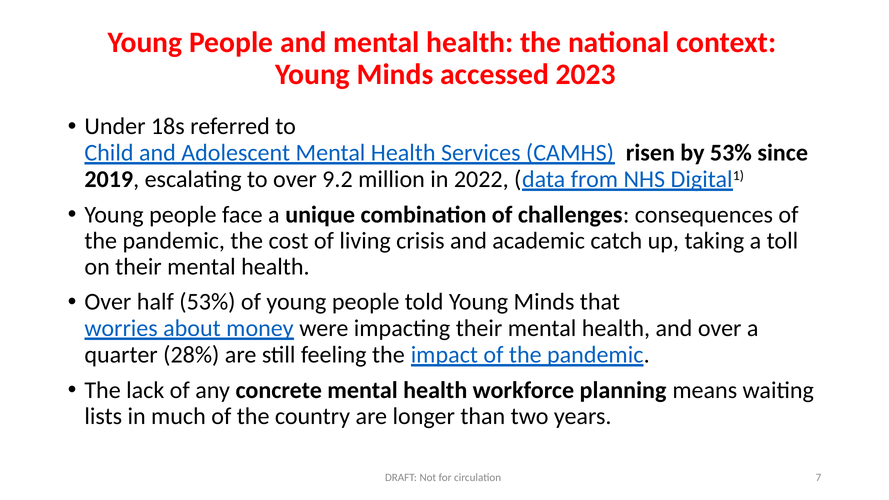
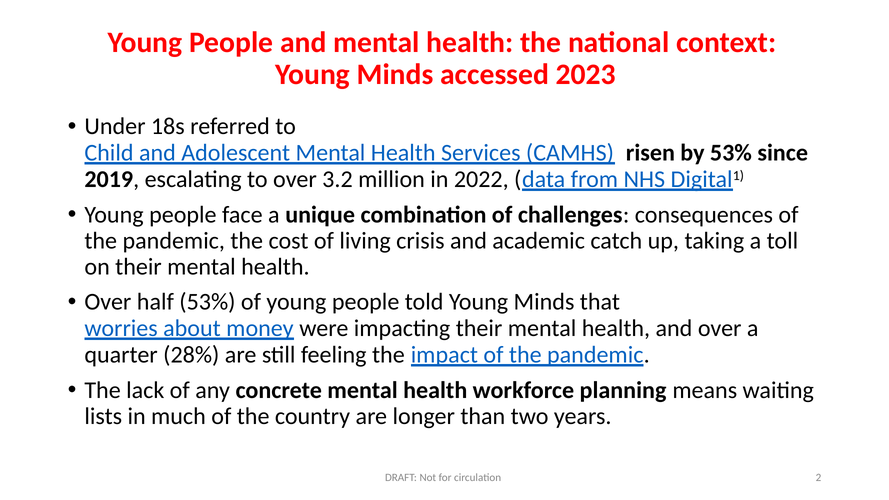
9.2: 9.2 -> 3.2
7: 7 -> 2
